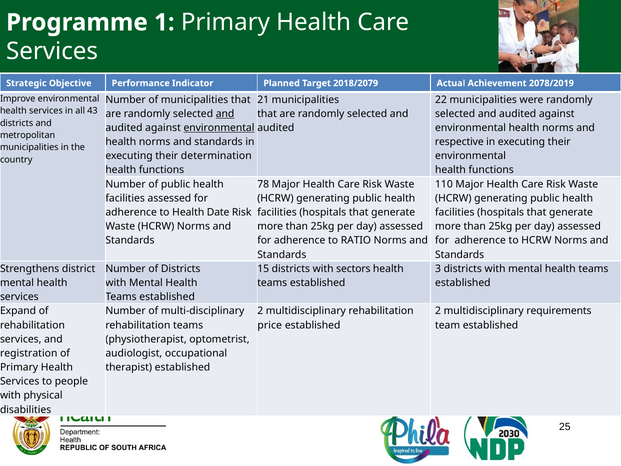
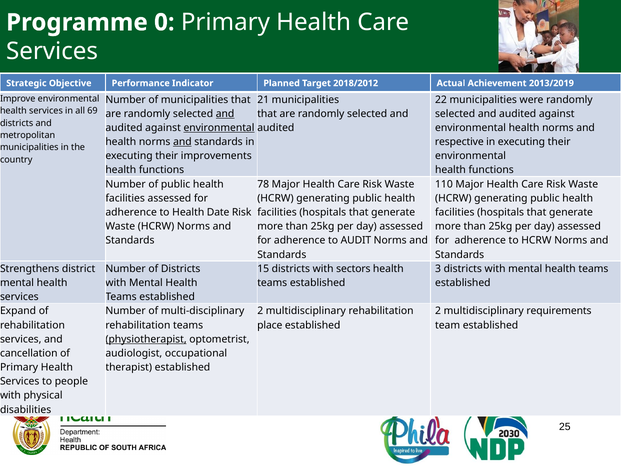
1: 1 -> 0
2018/2079: 2018/2079 -> 2018/2012
2078/2019: 2078/2019 -> 2013/2019
43: 43 -> 69
and at (182, 142) underline: none -> present
determination: determination -> improvements
RATIO: RATIO -> AUDIT
price: price -> place
physiotherapist underline: none -> present
registration: registration -> cancellation
